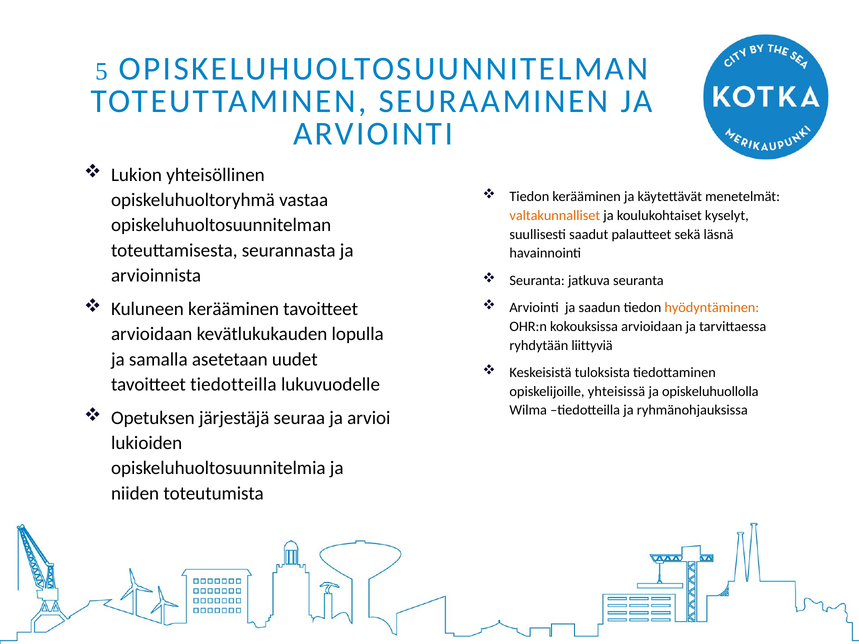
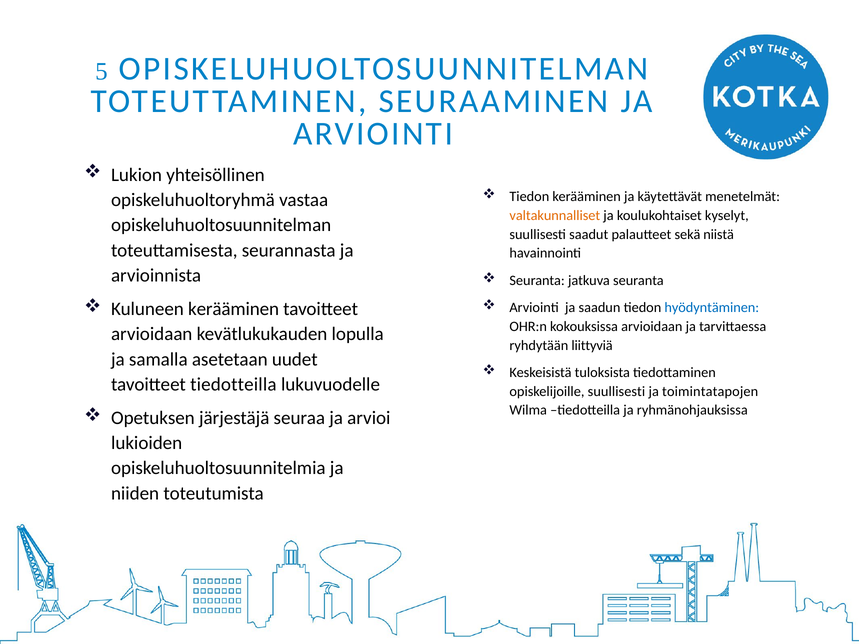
läsnä: läsnä -> niistä
hyödyntäminen colour: orange -> blue
opiskelijoille yhteisissä: yhteisissä -> suullisesti
opiskeluhuollolla: opiskeluhuollolla -> toimintatapojen
